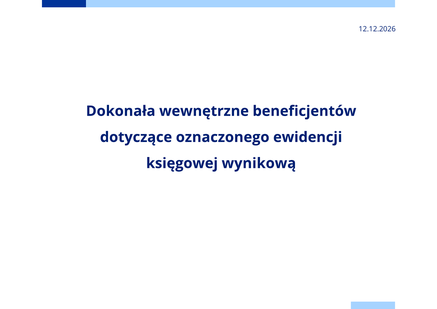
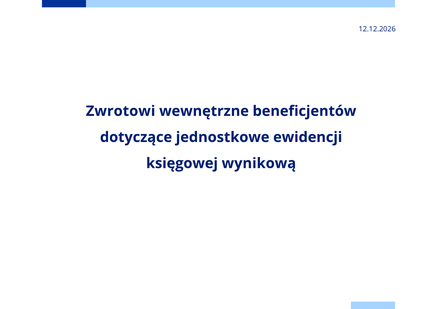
Dokonała: Dokonała -> Zwrotowi
oznaczonego: oznaczonego -> jednostkowe
